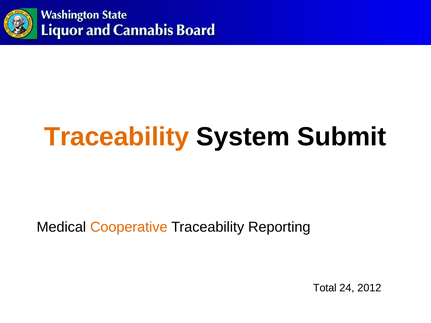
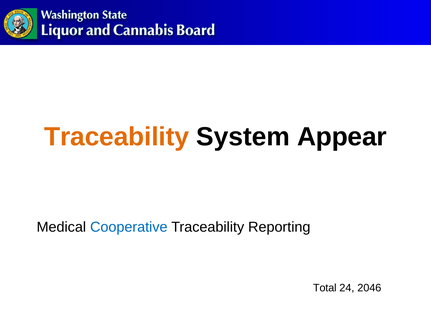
Submit: Submit -> Appear
Cooperative colour: orange -> blue
2012: 2012 -> 2046
